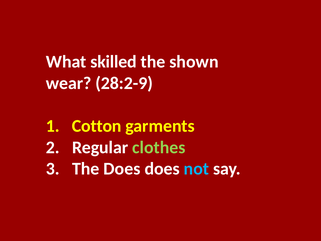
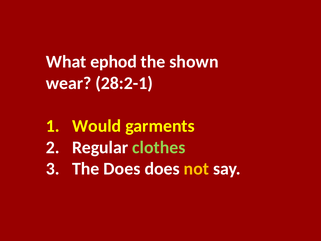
skilled: skilled -> ephod
28:2-9: 28:2-9 -> 28:2-1
Cotton: Cotton -> Would
not colour: light blue -> yellow
